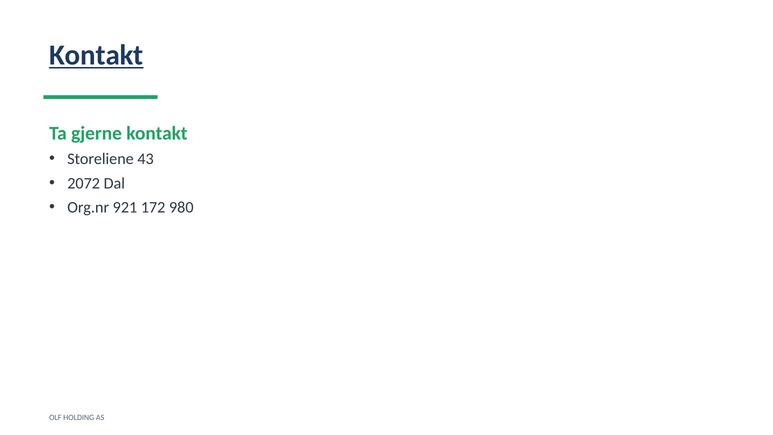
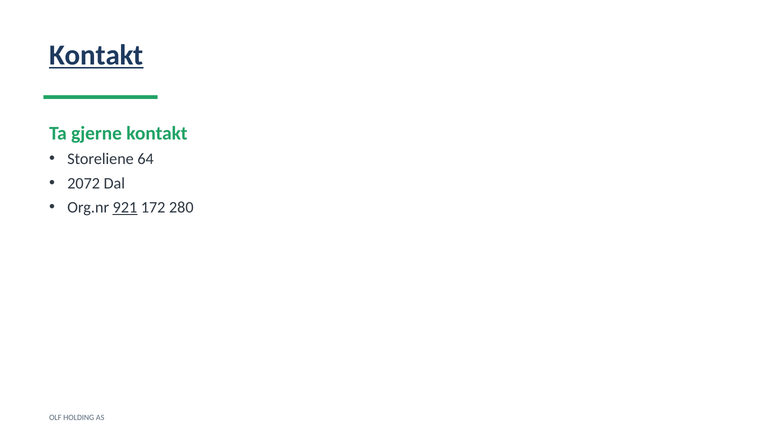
43: 43 -> 64
921 underline: none -> present
980: 980 -> 280
